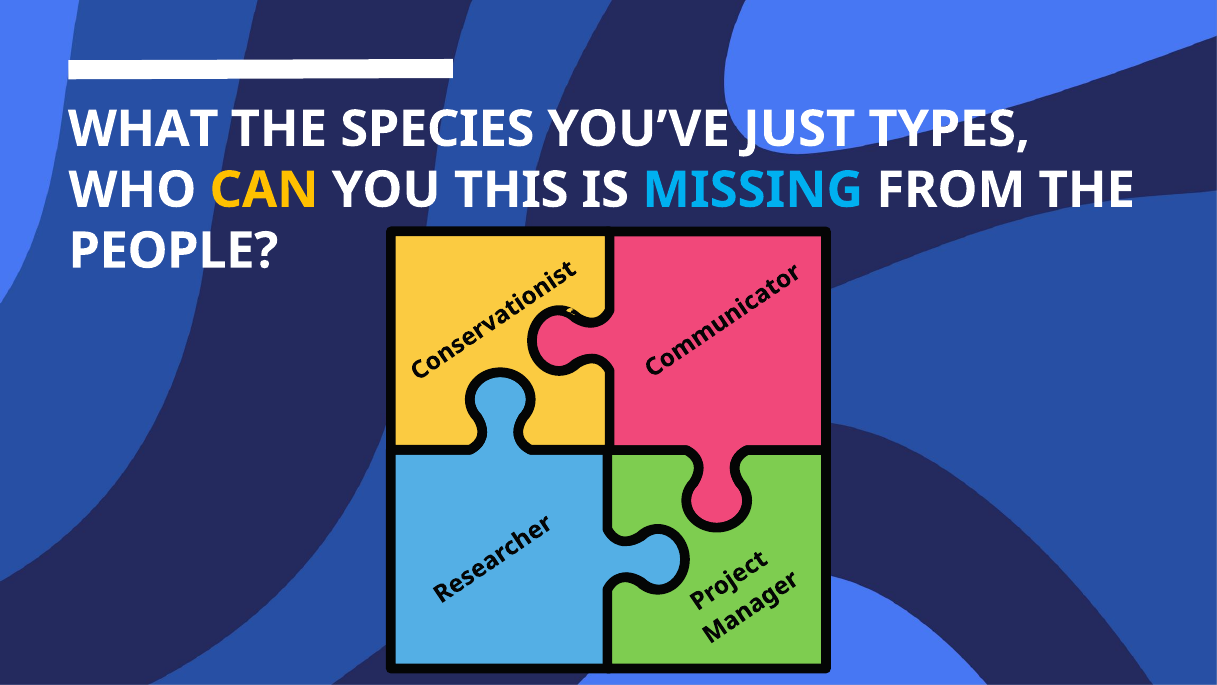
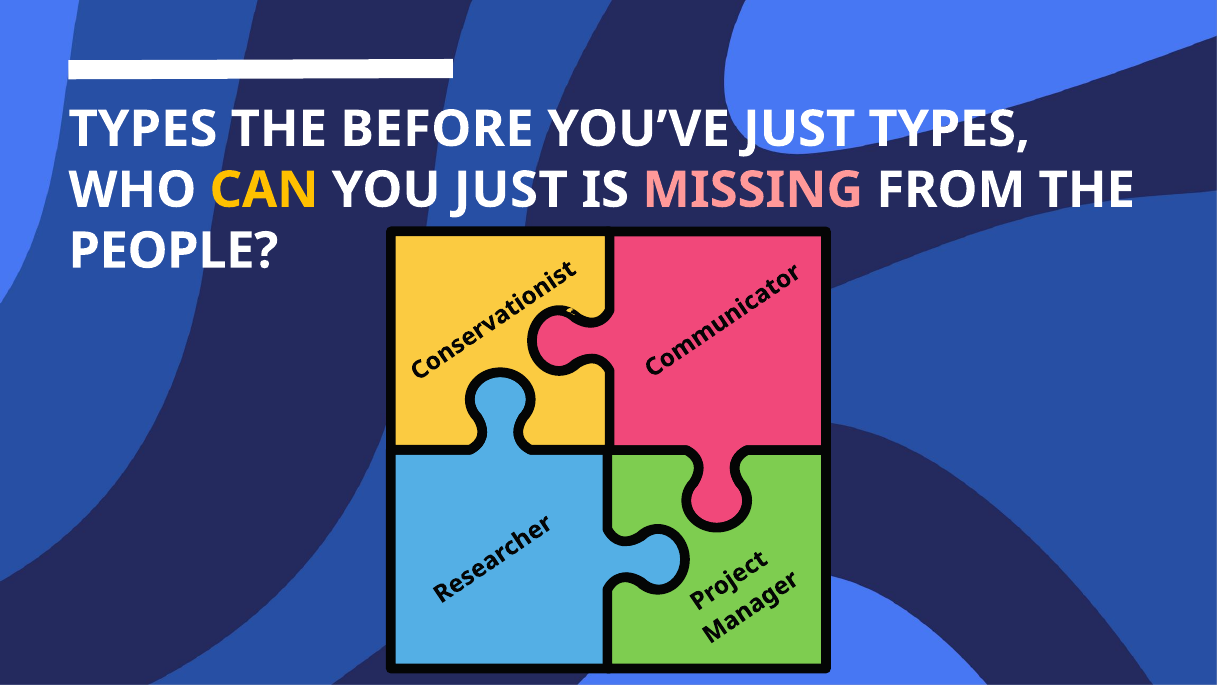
WHAT at (143, 129): WHAT -> TYPES
SPECIES: SPECIES -> BEFORE
YOU THIS: THIS -> JUST
MISSING colour: light blue -> pink
